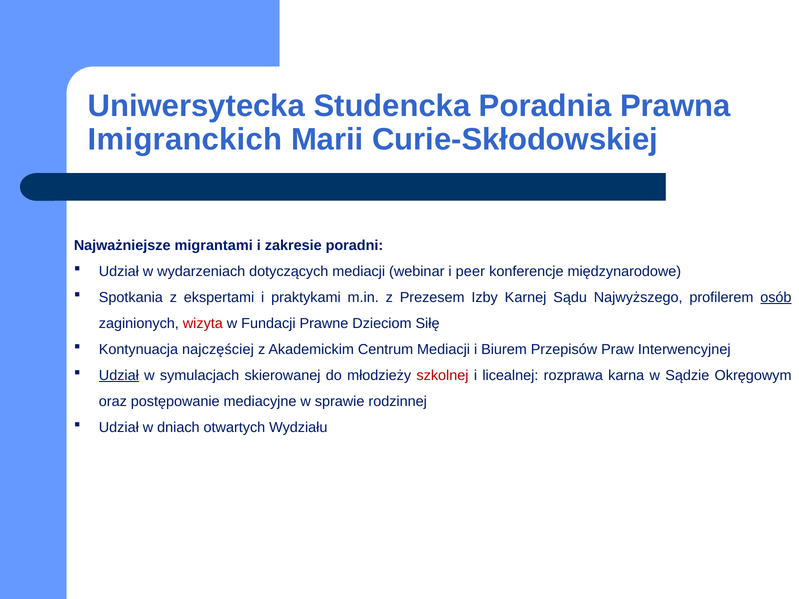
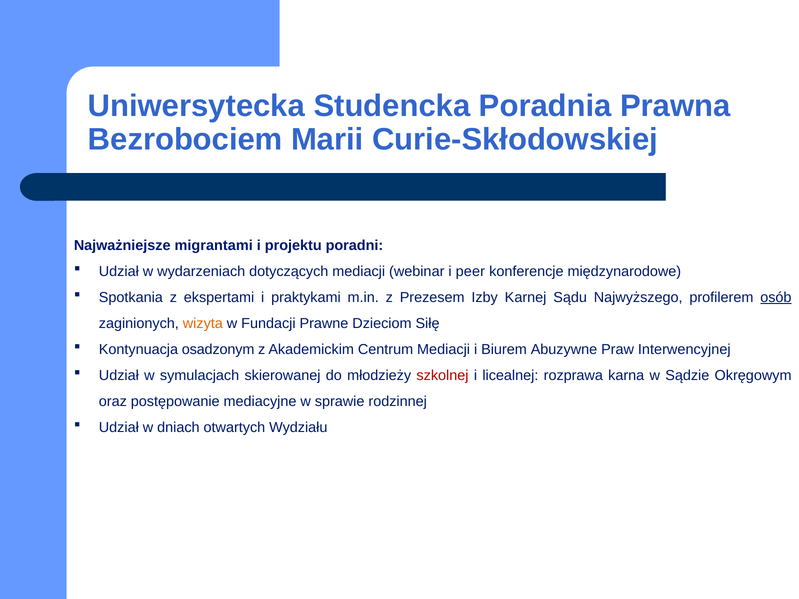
Imigranckich: Imigranckich -> Bezrobociem
zakresie: zakresie -> projektu
wizyta colour: red -> orange
najczęściej: najczęściej -> osadzonym
Przepisów: Przepisów -> Abuzywne
Udział at (119, 376) underline: present -> none
